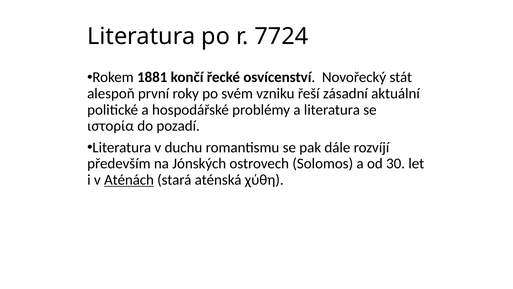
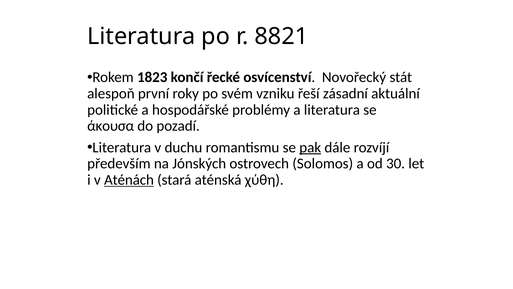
7724: 7724 -> 8821
1881: 1881 -> 1823
ιστορία: ιστορία -> άκουσα
pak underline: none -> present
